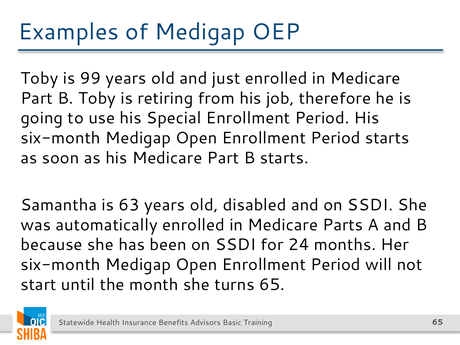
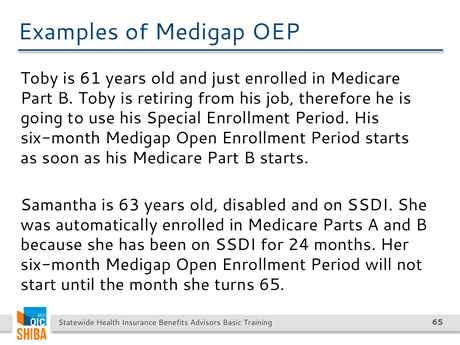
99: 99 -> 61
